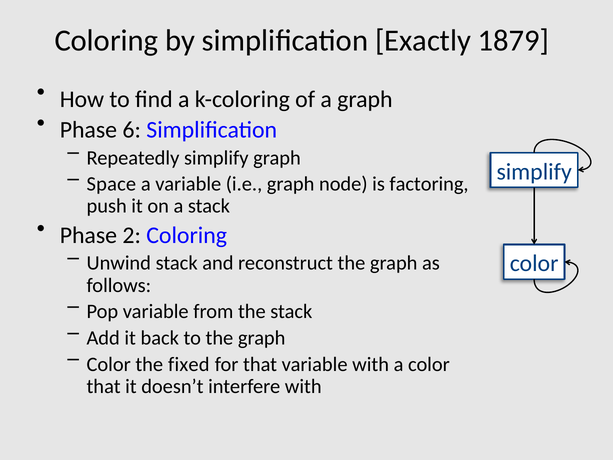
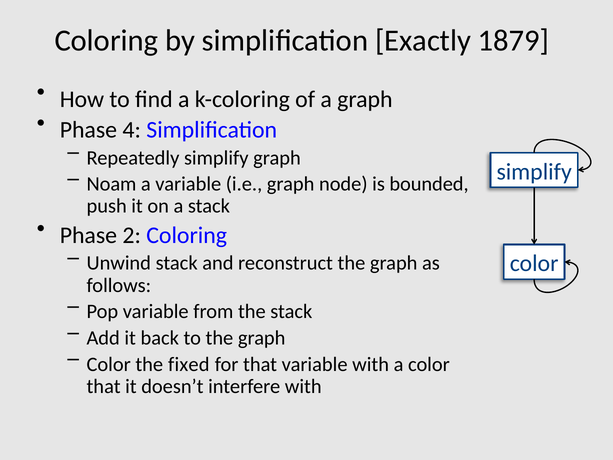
6: 6 -> 4
Space: Space -> Noam
factoring: factoring -> bounded
